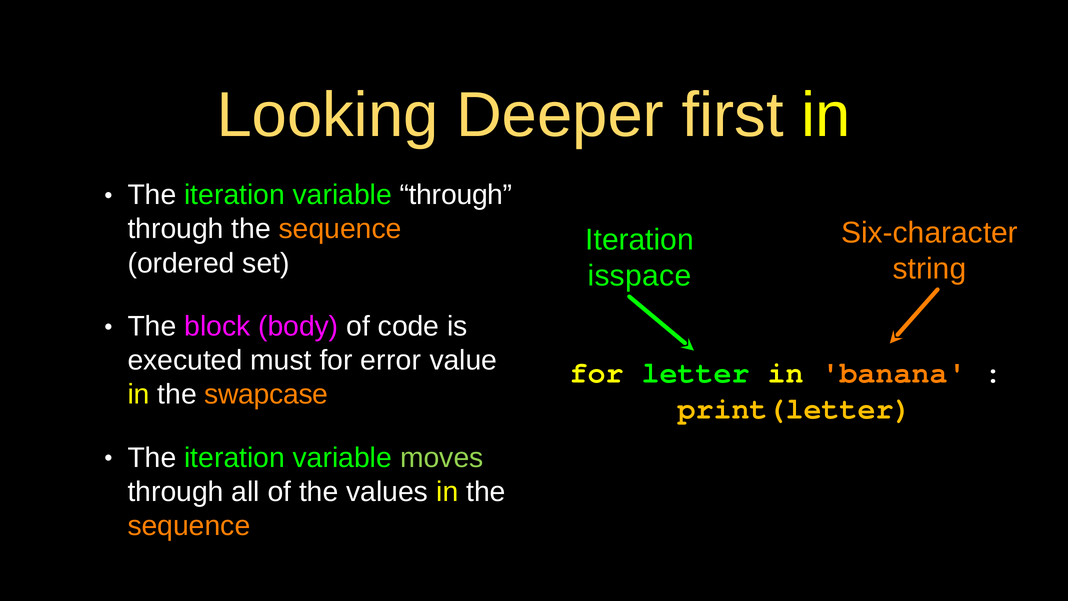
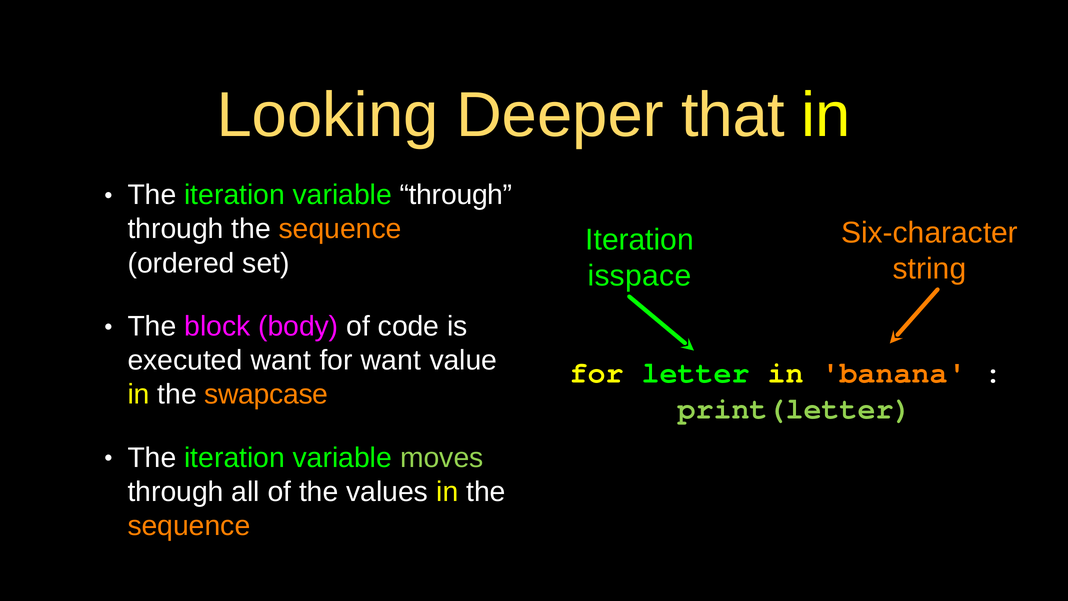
first: first -> that
executed must: must -> want
for error: error -> want
print(letter colour: yellow -> light green
